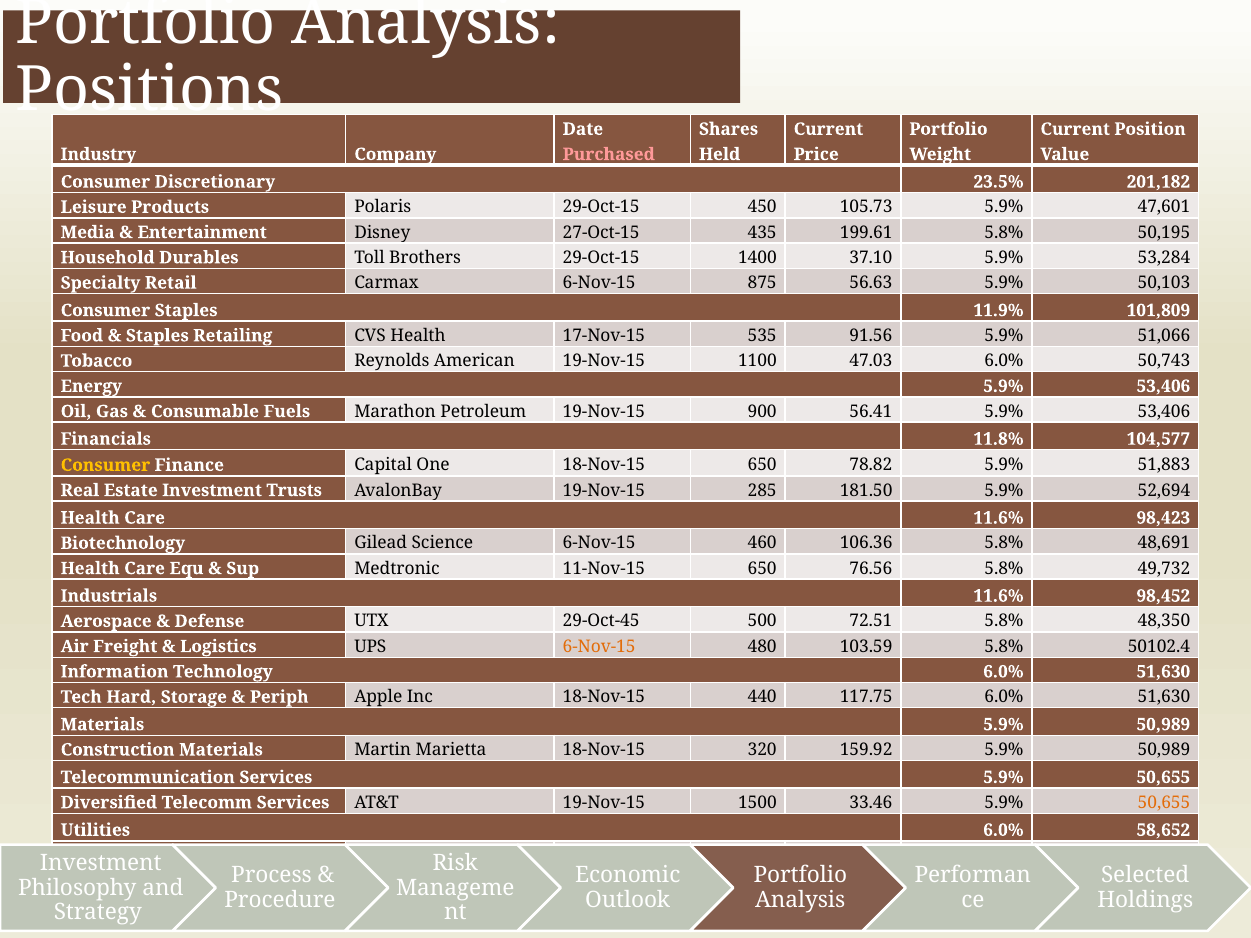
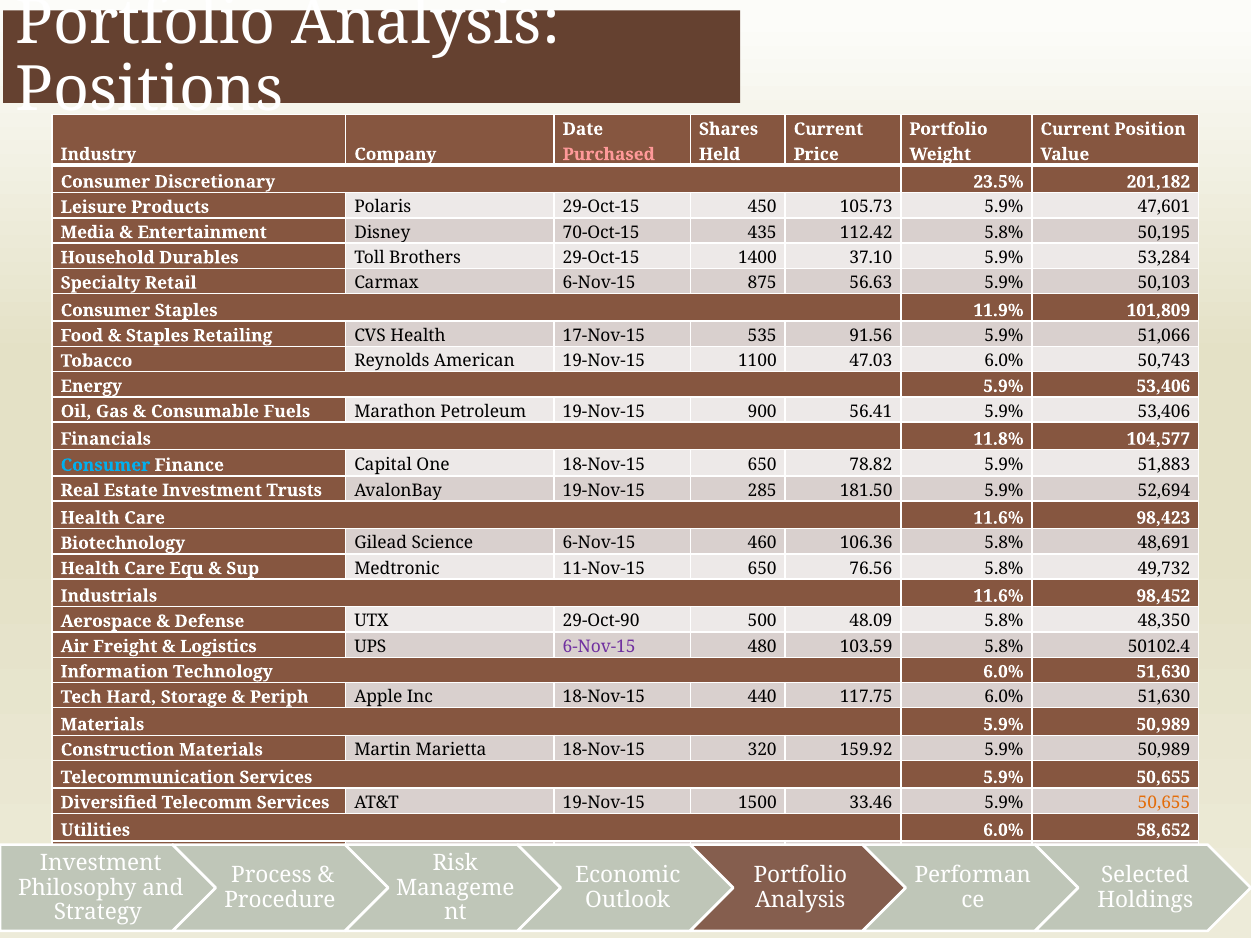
27-Oct-15: 27-Oct-15 -> 70-Oct-15
199.61: 199.61 -> 112.42
Consumer at (105, 465) colour: yellow -> light blue
29-Oct-45: 29-Oct-45 -> 29-Oct-90
72.51: 72.51 -> 48.09
6-Nov-15 at (599, 647) colour: orange -> purple
